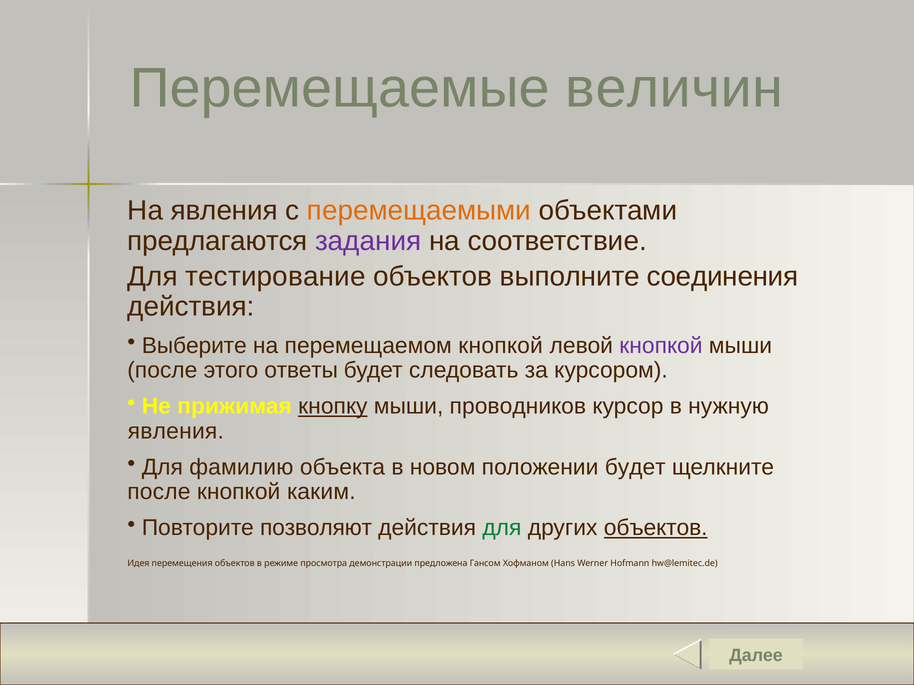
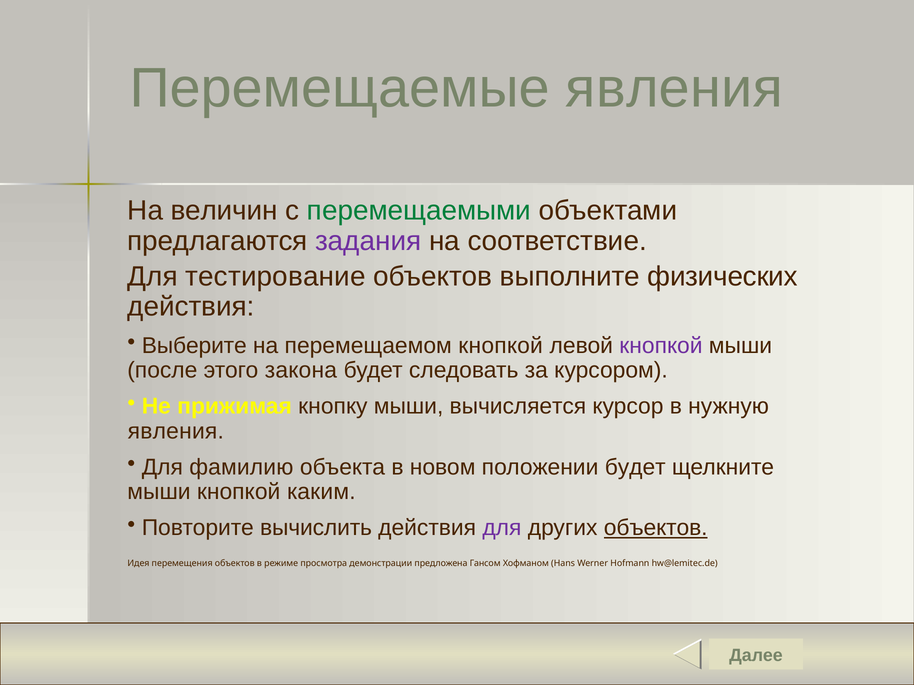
Перемещаемые величин: величин -> явления
На явления: явления -> величин
перемещаемыми colour: orange -> green
соединения: соединения -> физических
ответы: ответы -> закона
кнопку underline: present -> none
проводников: проводников -> вычисляется
после at (159, 492): после -> мыши
позволяют: позволяют -> вычислить
для at (502, 528) colour: green -> purple
